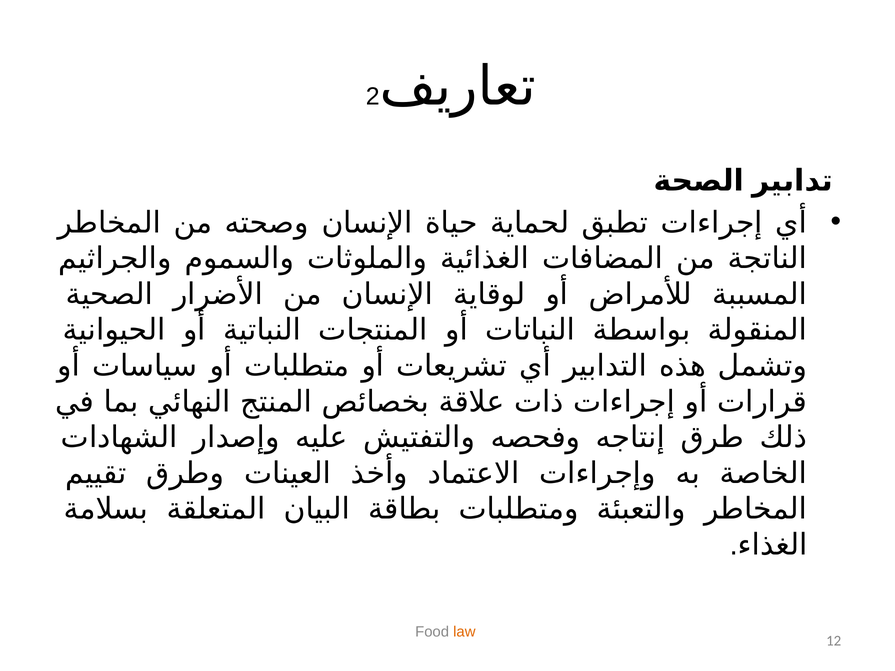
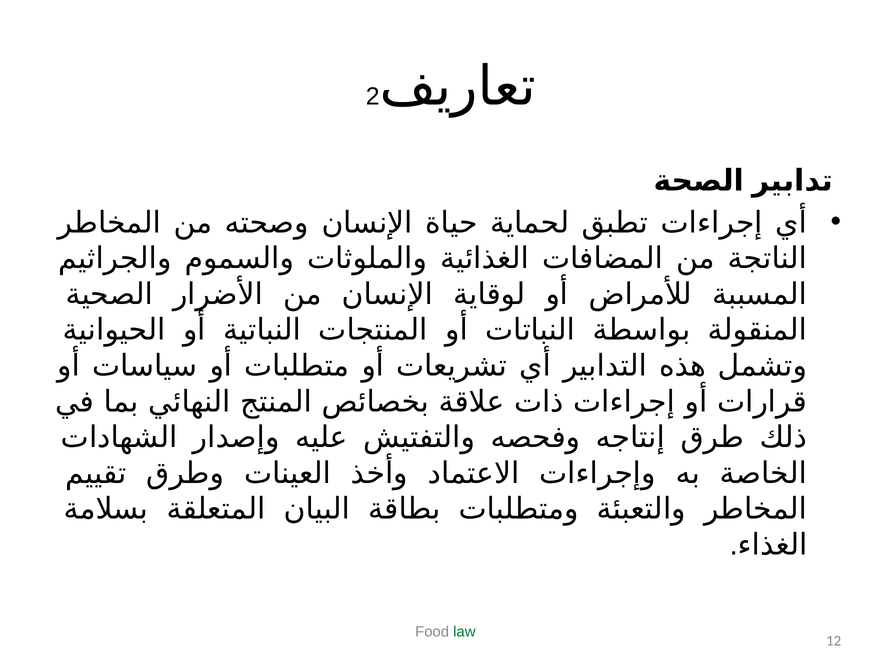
law colour: orange -> green
